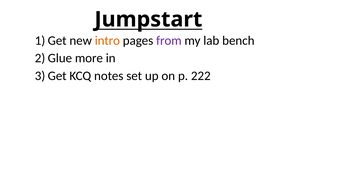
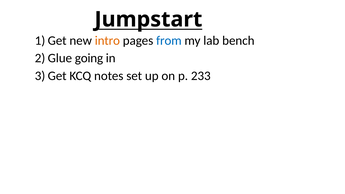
from colour: purple -> blue
more: more -> going
222: 222 -> 233
